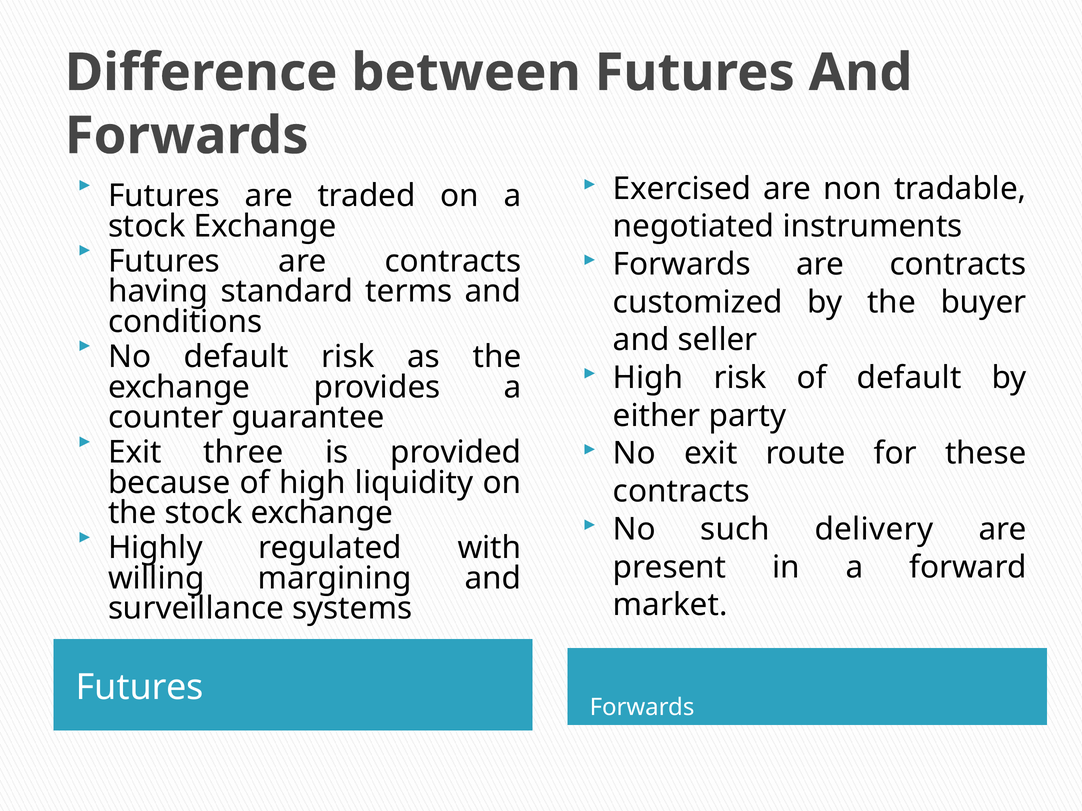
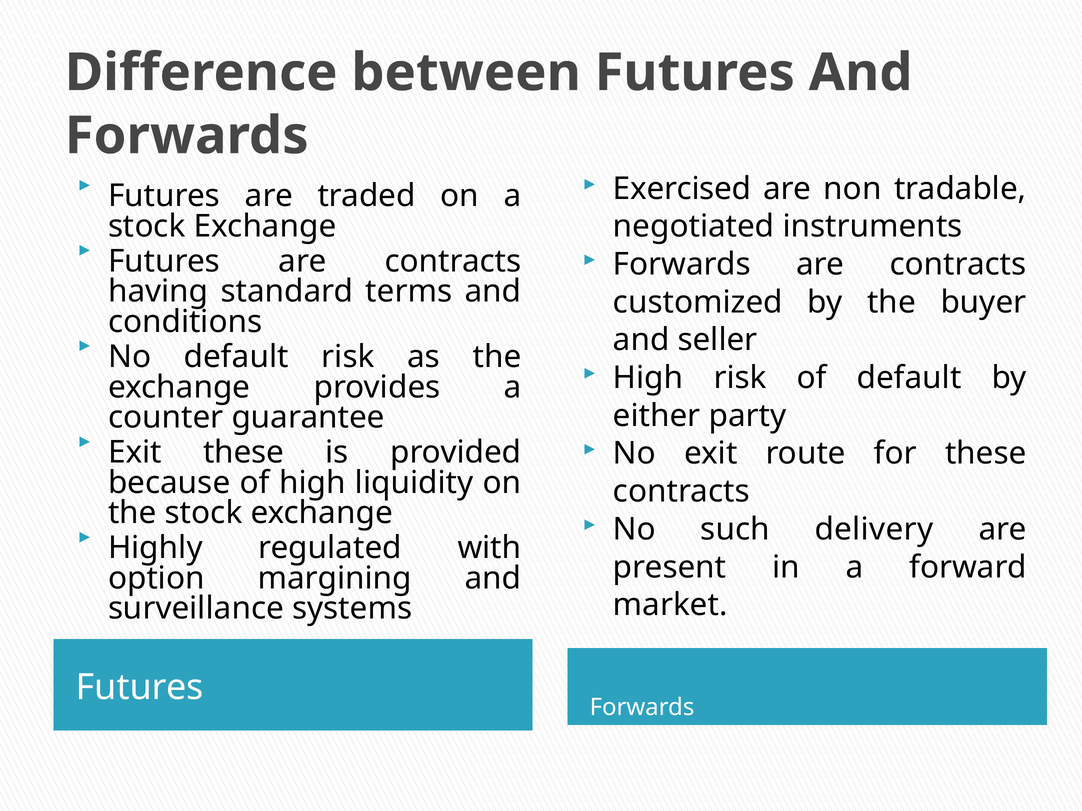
Exit three: three -> these
willing: willing -> option
